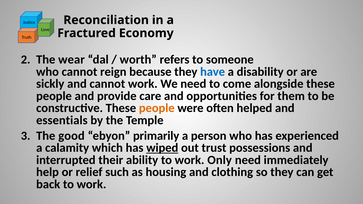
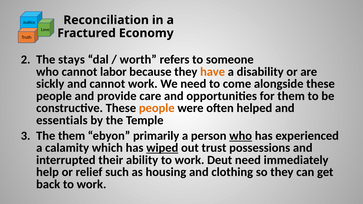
wear: wear -> stays
reign: reign -> labor
have colour: blue -> orange
The good: good -> them
who at (241, 136) underline: none -> present
Only: Only -> Deut
